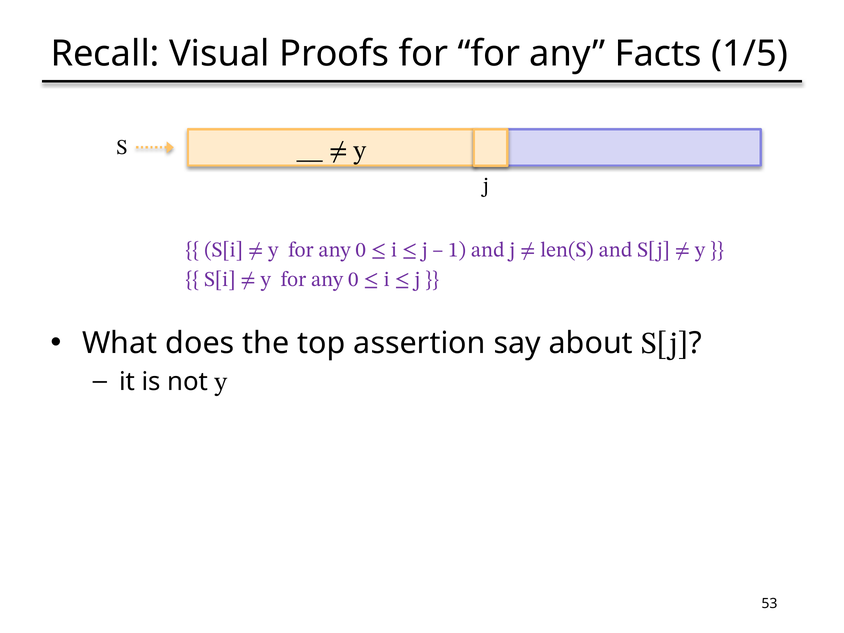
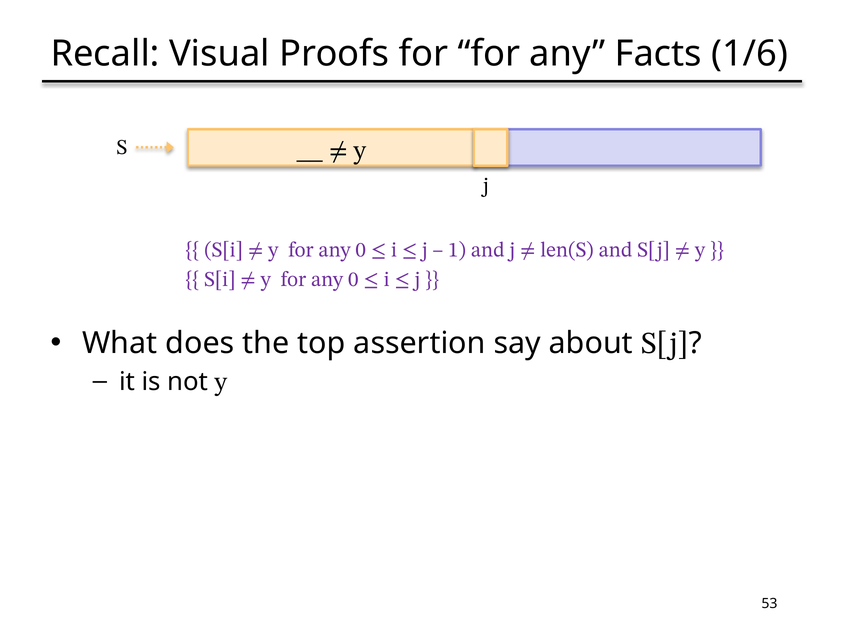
1/5: 1/5 -> 1/6
